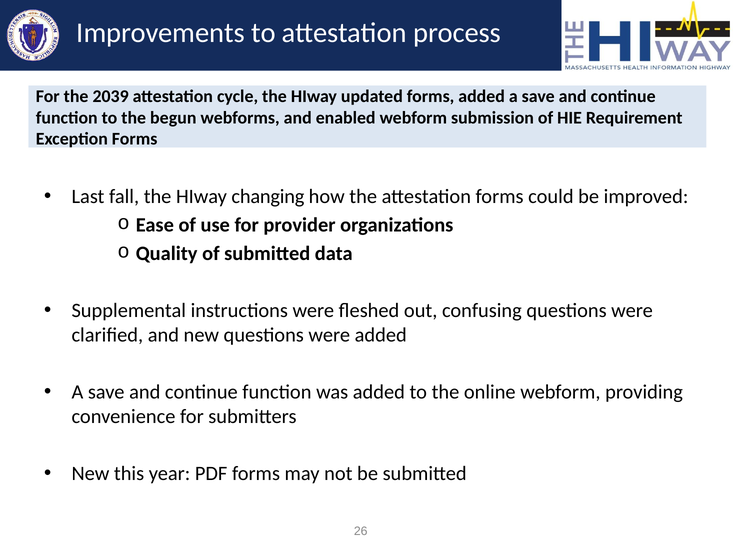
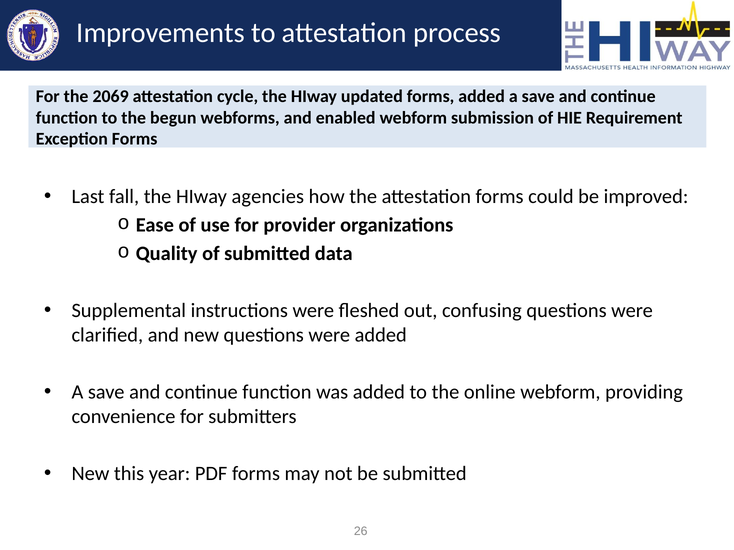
2039: 2039 -> 2069
changing: changing -> agencies
